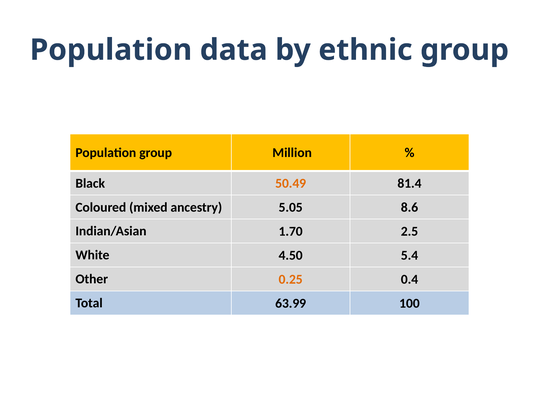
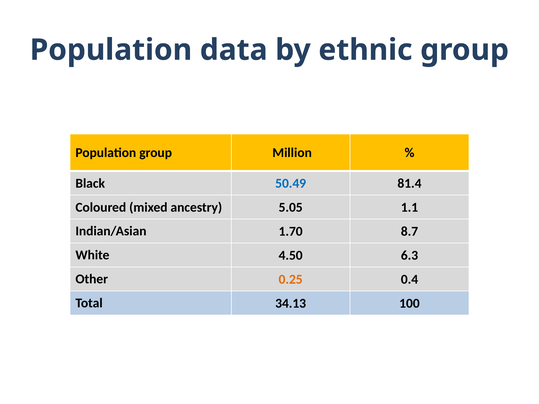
50.49 colour: orange -> blue
8.6: 8.6 -> 1.1
2.5: 2.5 -> 8.7
5.4: 5.4 -> 6.3
63.99: 63.99 -> 34.13
